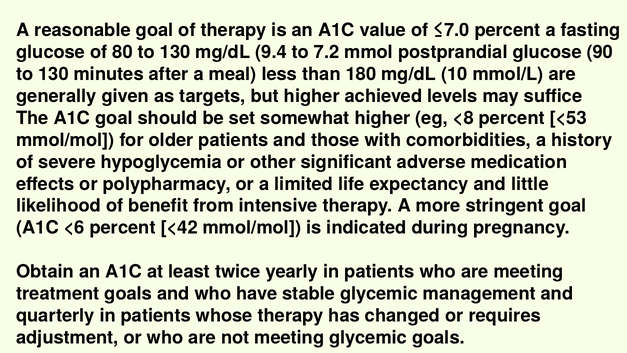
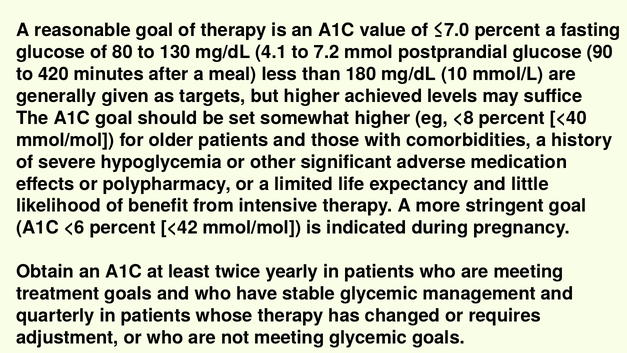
9.4: 9.4 -> 4.1
130 at (54, 74): 130 -> 420
<53: <53 -> <40
